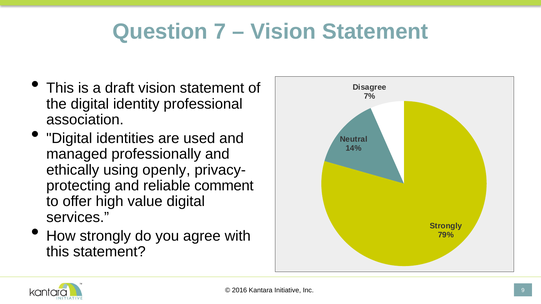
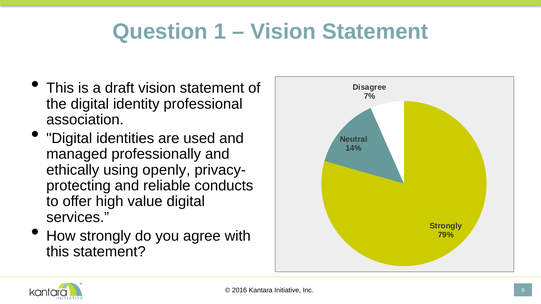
7: 7 -> 1
comment: comment -> conducts
